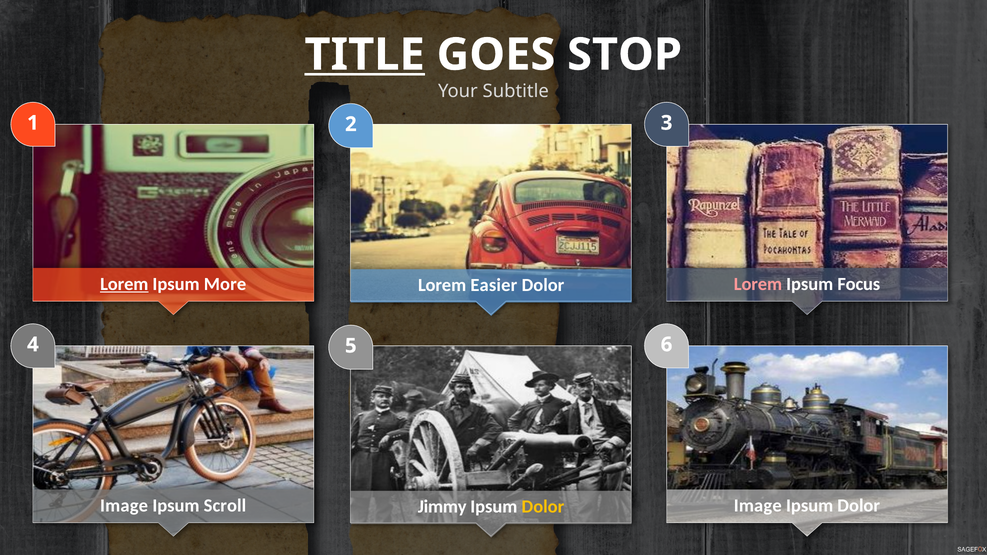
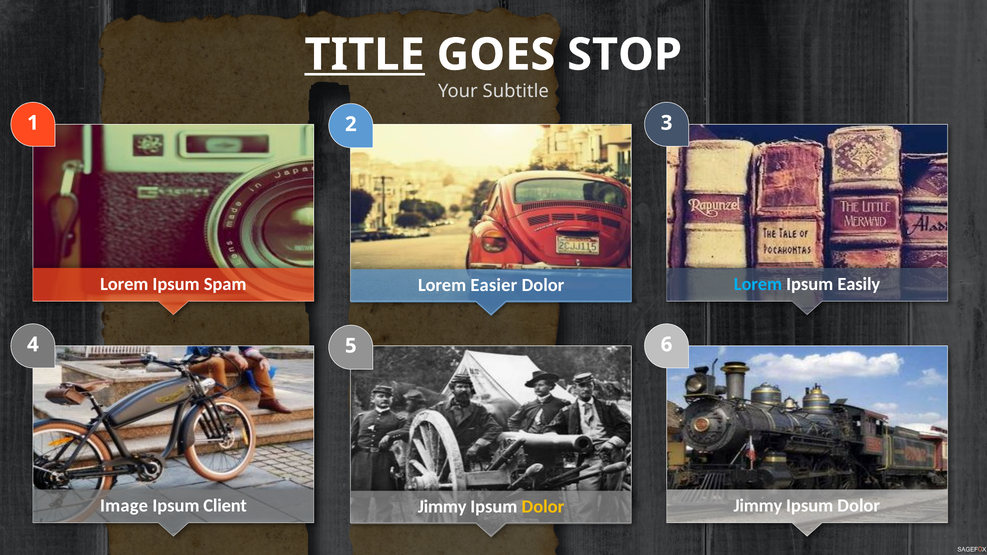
Lorem at (124, 284) underline: present -> none
More: More -> Spam
Lorem at (758, 284) colour: pink -> light blue
Focus: Focus -> Easily
Scroll: Scroll -> Client
Image at (758, 506): Image -> Jimmy
